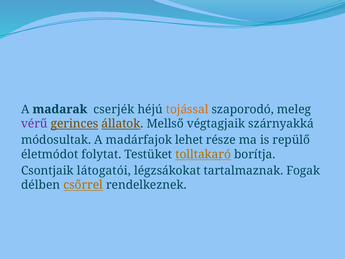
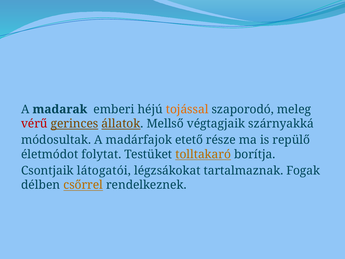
cserjék: cserjék -> emberi
vérű colour: purple -> red
lehet: lehet -> etető
